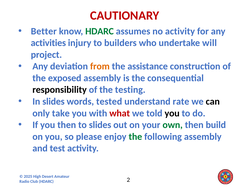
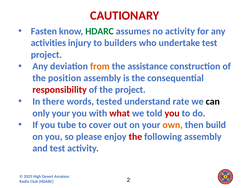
Better: Better -> Fasten
undertake will: will -> test
exposed: exposed -> position
responsibility colour: black -> red
the testing: testing -> project
In slides: slides -> there
only take: take -> your
you at (172, 113) colour: black -> red
you then: then -> tube
to slides: slides -> cover
own colour: green -> orange
the at (135, 136) colour: green -> red
